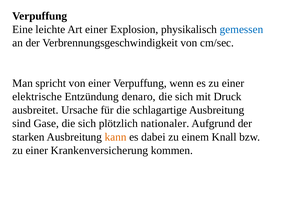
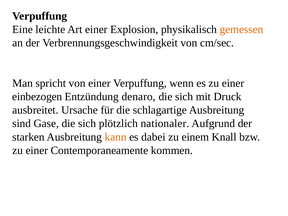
gemessen colour: blue -> orange
elektrische: elektrische -> einbezogen
Krankenversicherung: Krankenversicherung -> Contemporaneamente
